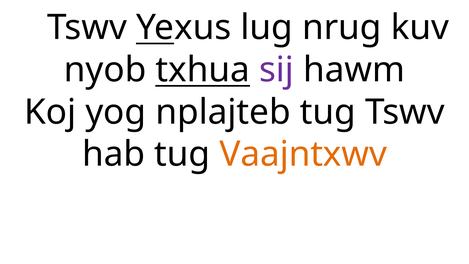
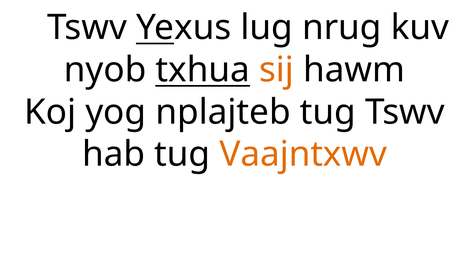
sij colour: purple -> orange
